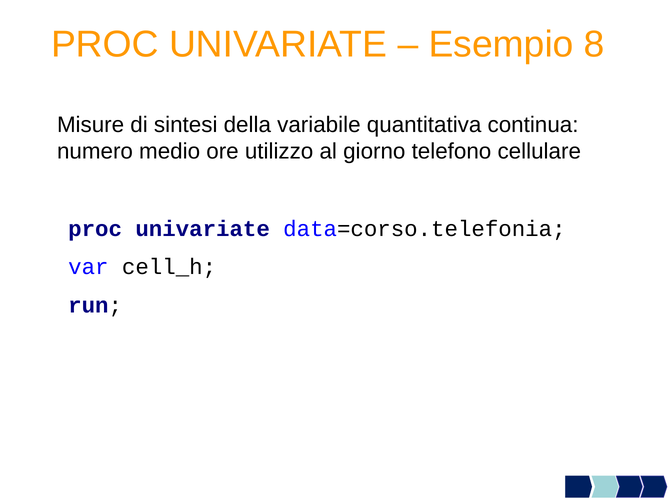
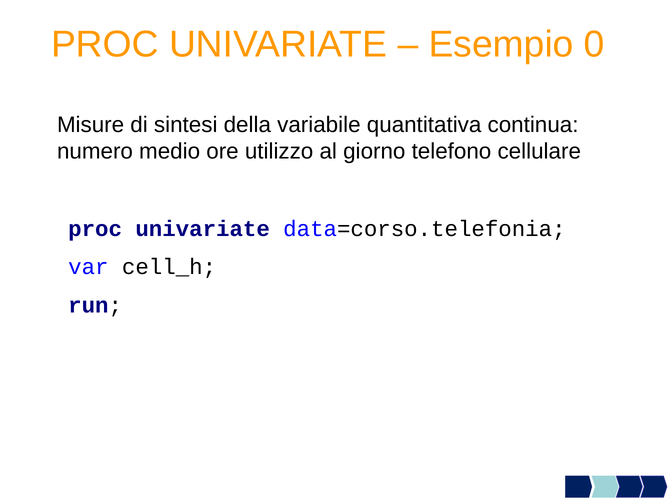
8: 8 -> 0
